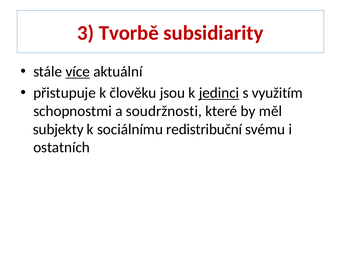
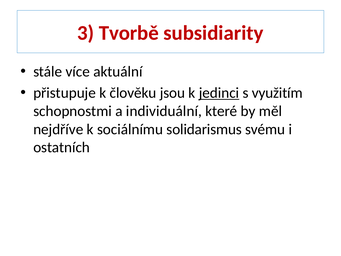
více underline: present -> none
soudržnosti: soudržnosti -> individuální
subjekty: subjekty -> nejdříve
redistribuční: redistribuční -> solidarismus
